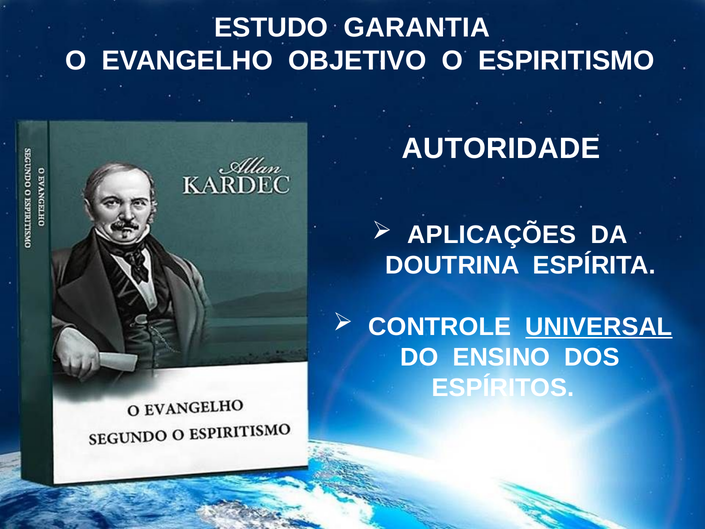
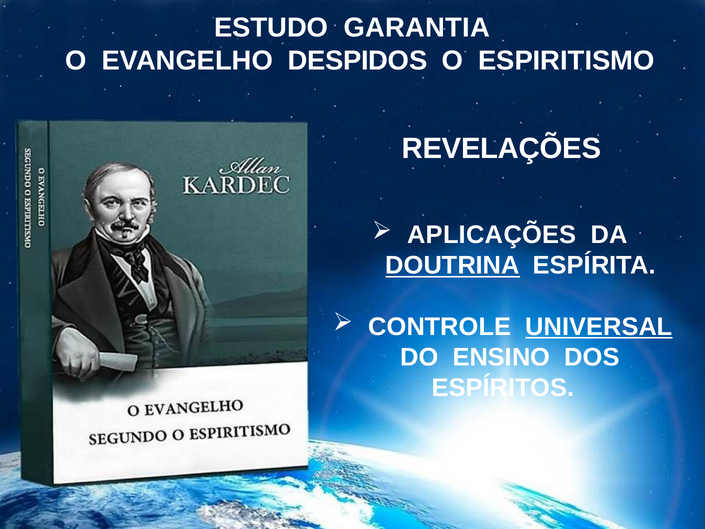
OBJETIVO: OBJETIVO -> DESPIDOS
AUTORIDADE: AUTORIDADE -> REVELAÇÕES
DOUTRINA underline: none -> present
